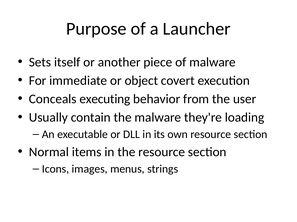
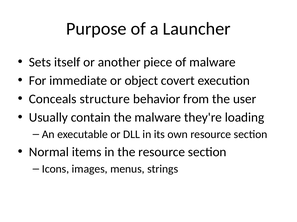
executing: executing -> structure
